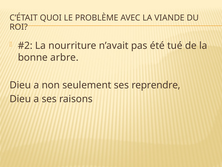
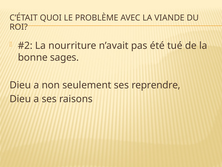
arbre: arbre -> sages
